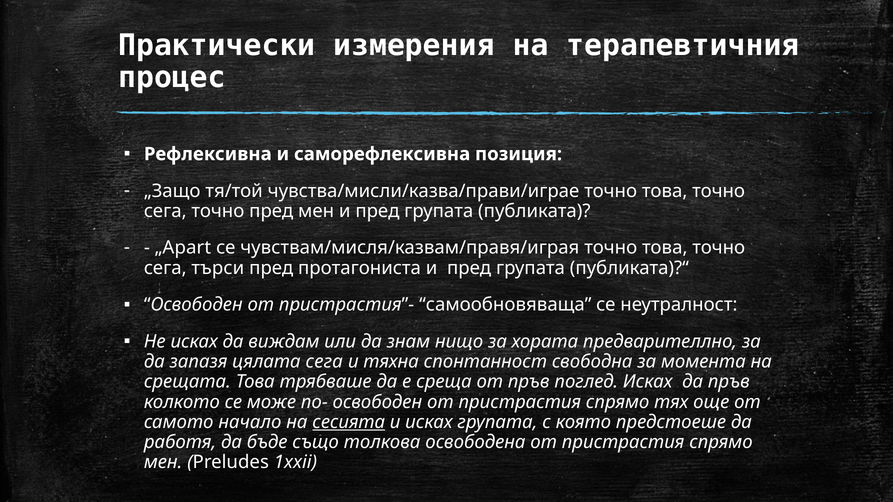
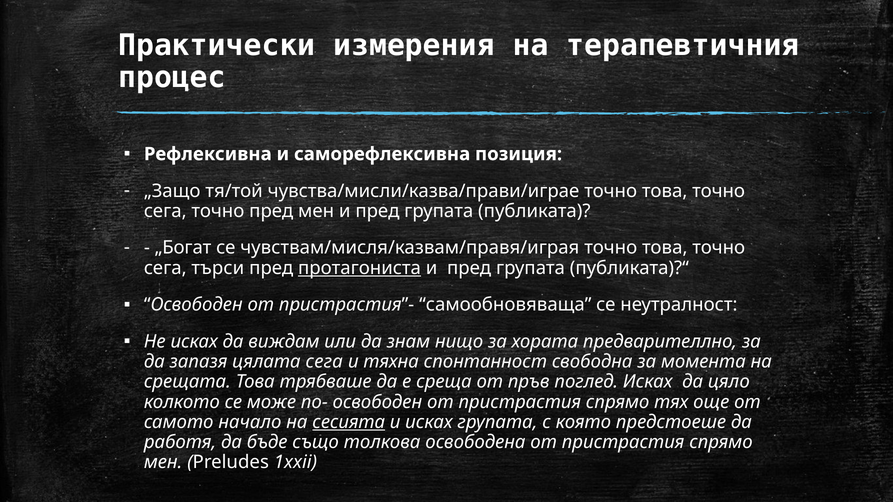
„Apart: „Apart -> „Богат
протагониста underline: none -> present
да пръв: пръв -> цяло
